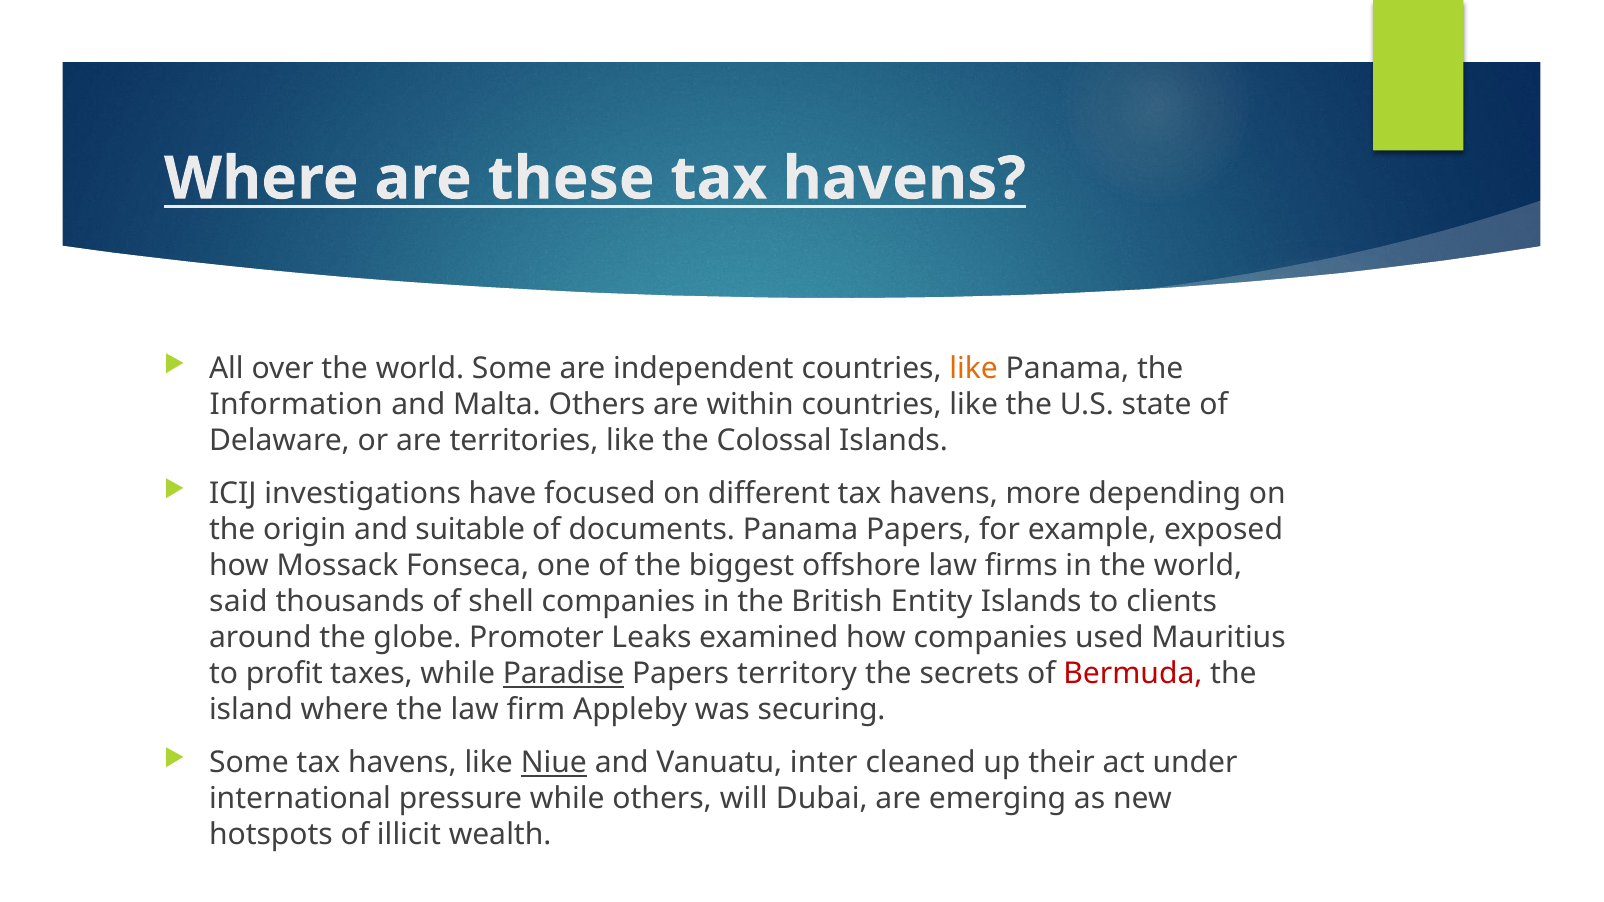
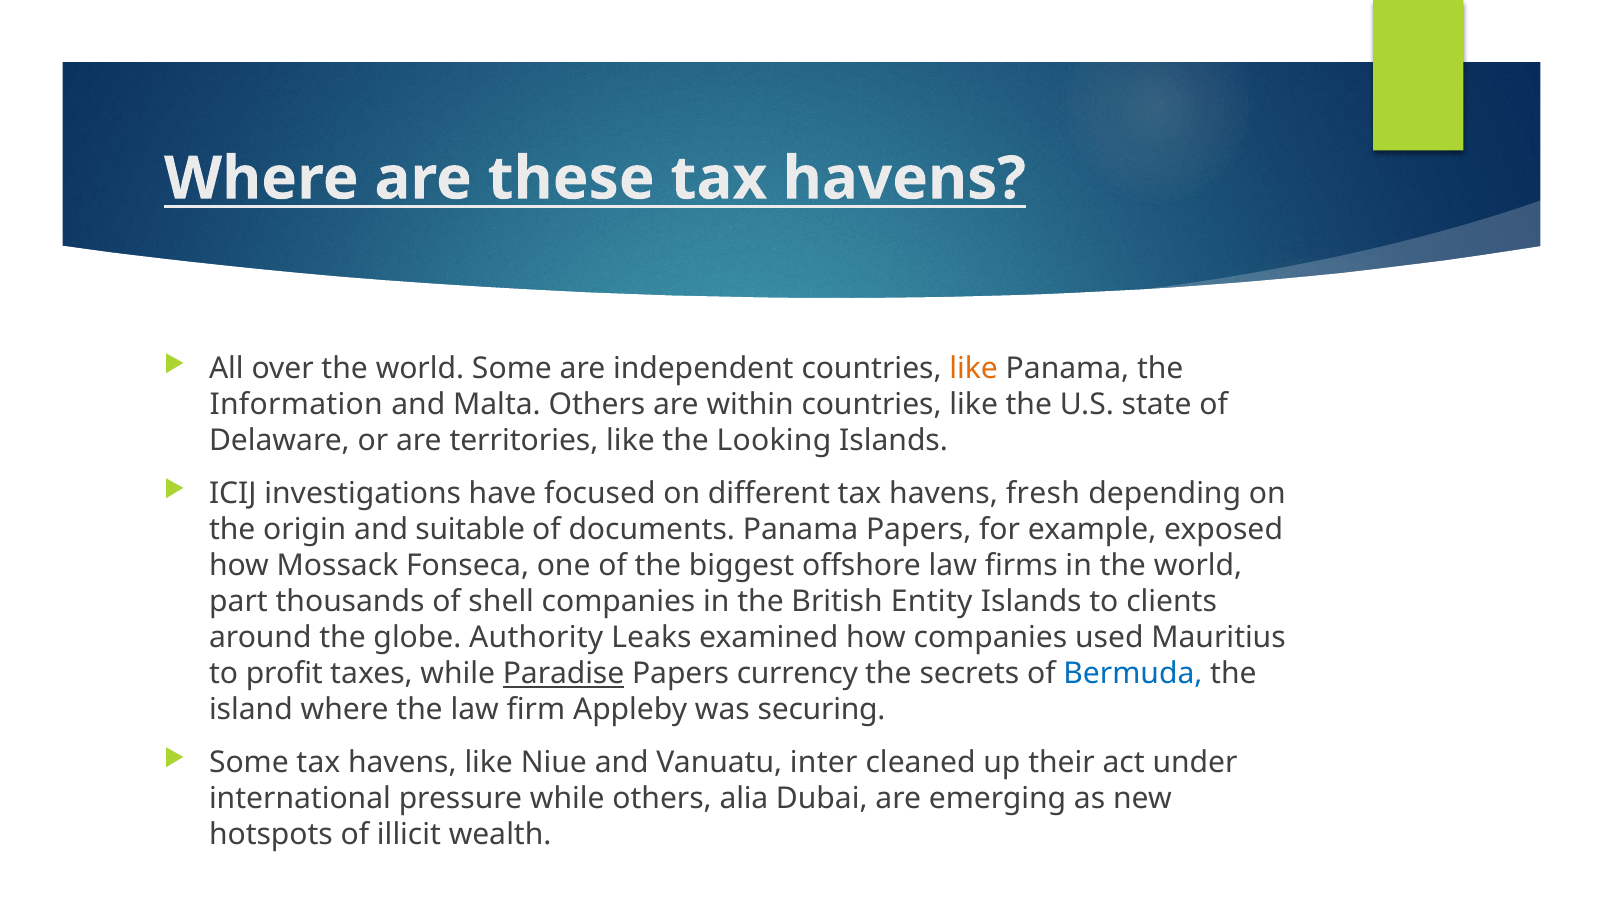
Colossal: Colossal -> Looking
more: more -> fresh
said: said -> part
Promoter: Promoter -> Authority
territory: territory -> currency
Bermuda colour: red -> blue
Niue underline: present -> none
will: will -> alia
